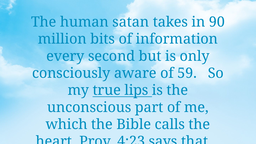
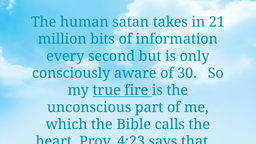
90: 90 -> 21
59: 59 -> 30
lips: lips -> fire
